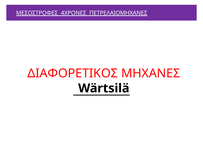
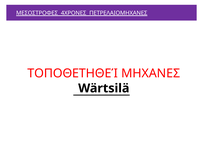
ΔΙΑΦΟΡΕΤΙΚΟΣ: ΔΙΑΦΟΡΕΤΙΚΟΣ -> ΤΟΠΟΘΕΤΗΘΕΊ
